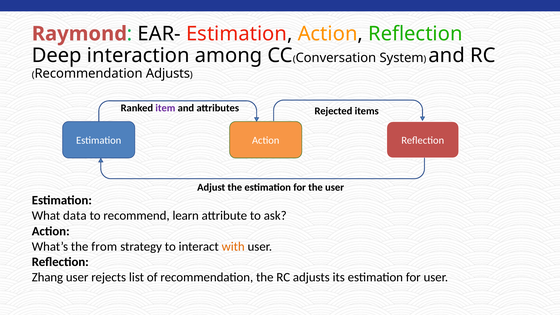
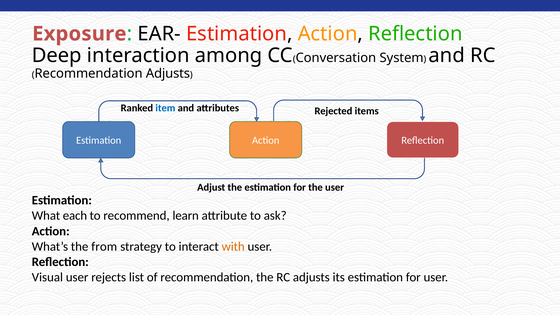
Raymond: Raymond -> Exposure
item colour: purple -> blue
data: data -> each
Zhang: Zhang -> Visual
